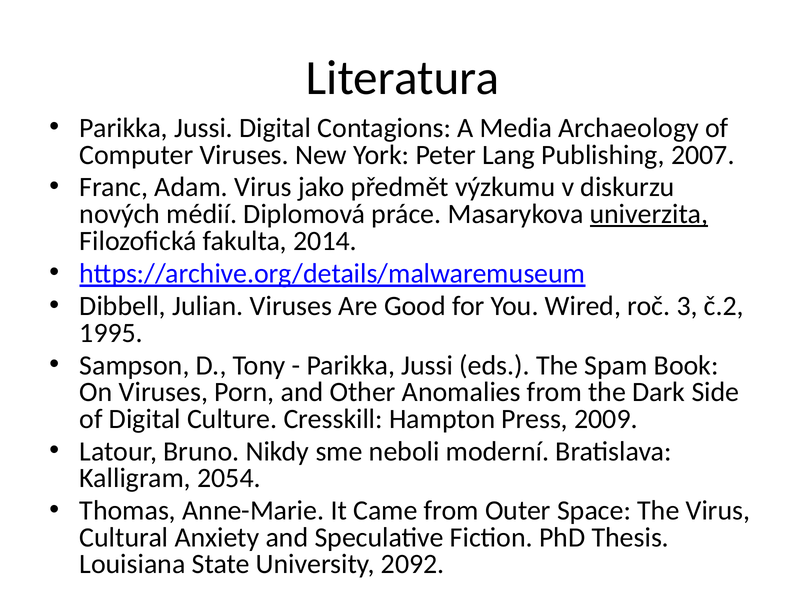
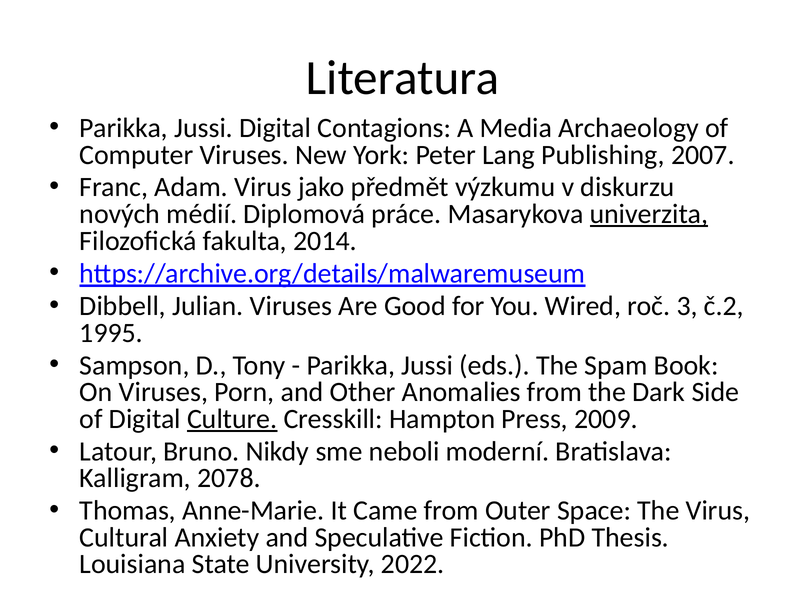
Culture underline: none -> present
2054: 2054 -> 2078
2092: 2092 -> 2022
